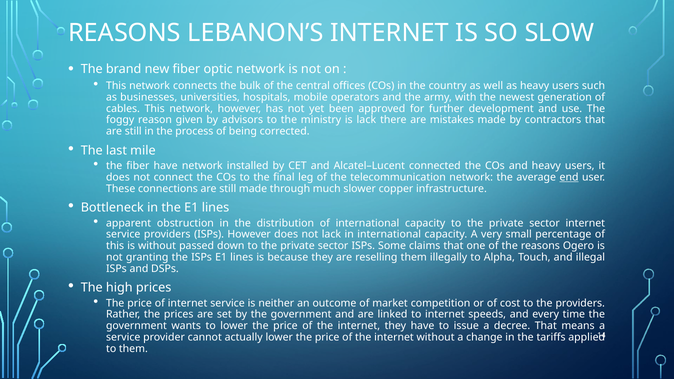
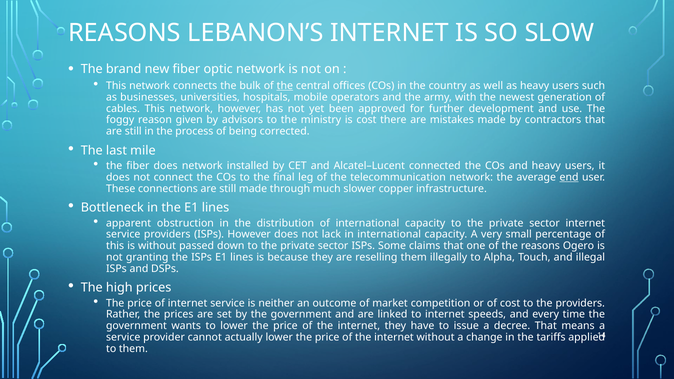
the at (285, 86) underline: none -> present
is lack: lack -> cost
fiber have: have -> does
